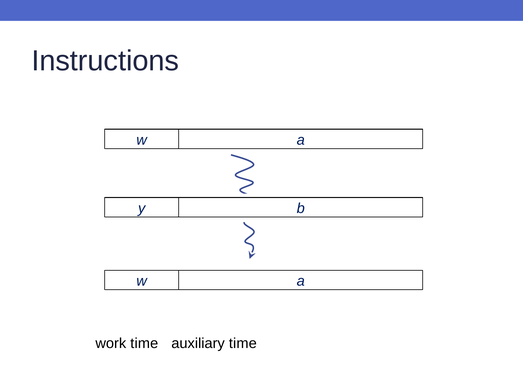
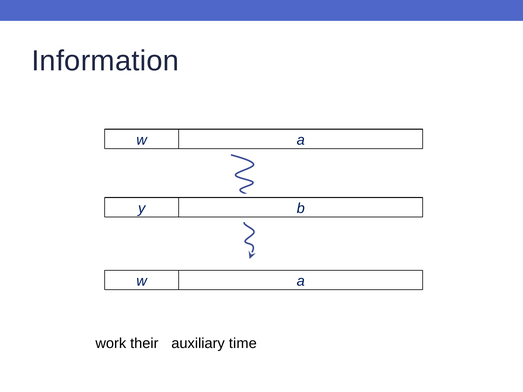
Instructions: Instructions -> Information
work time: time -> their
